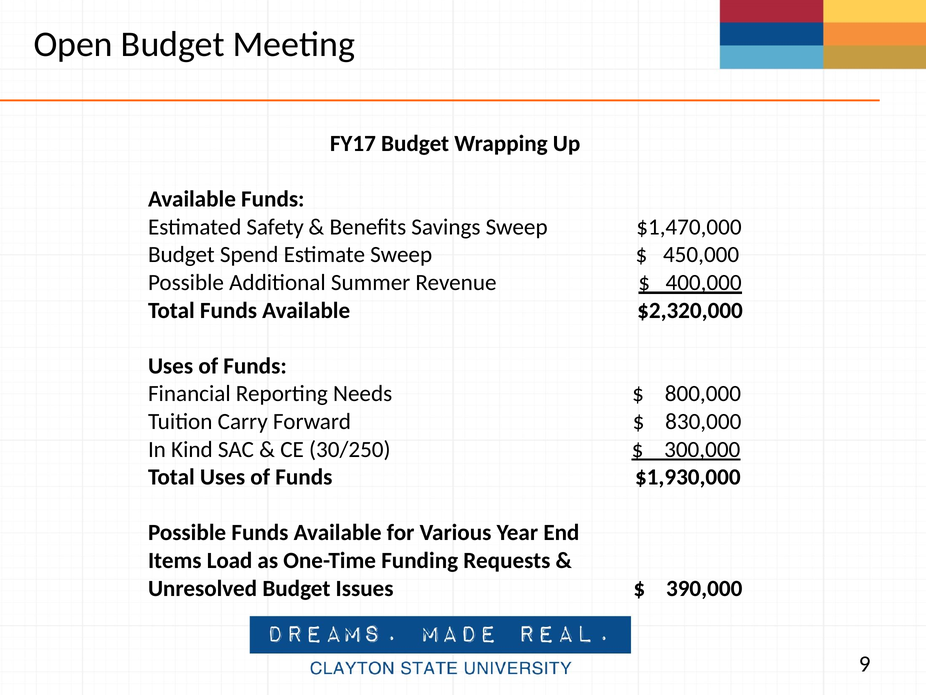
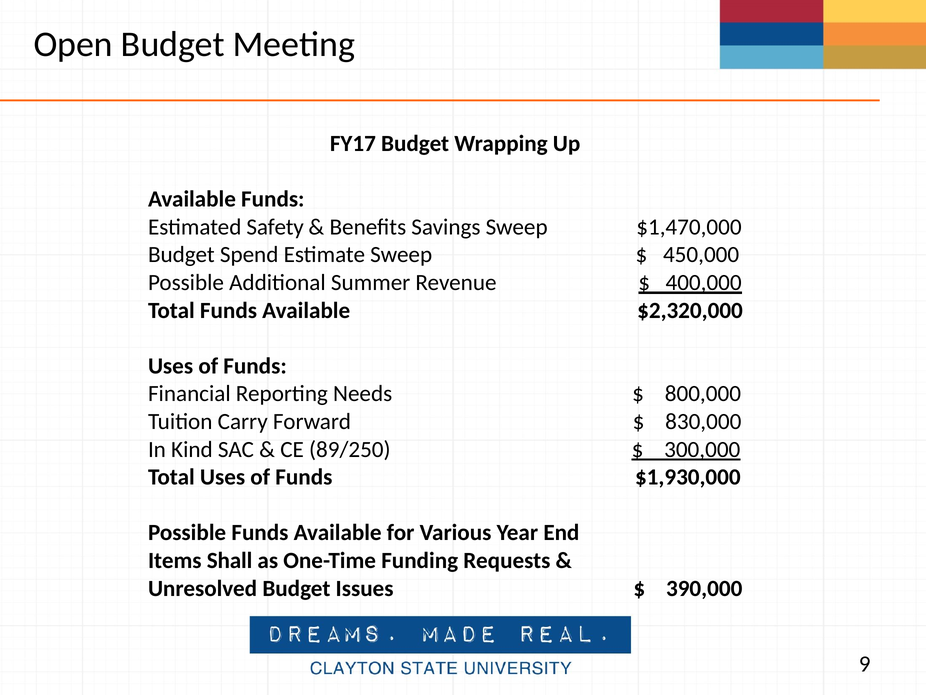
30/250: 30/250 -> 89/250
Load: Load -> Shall
